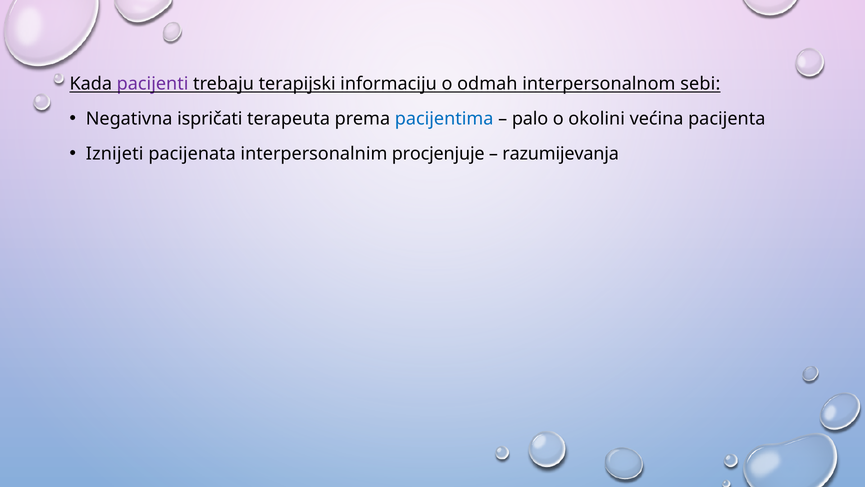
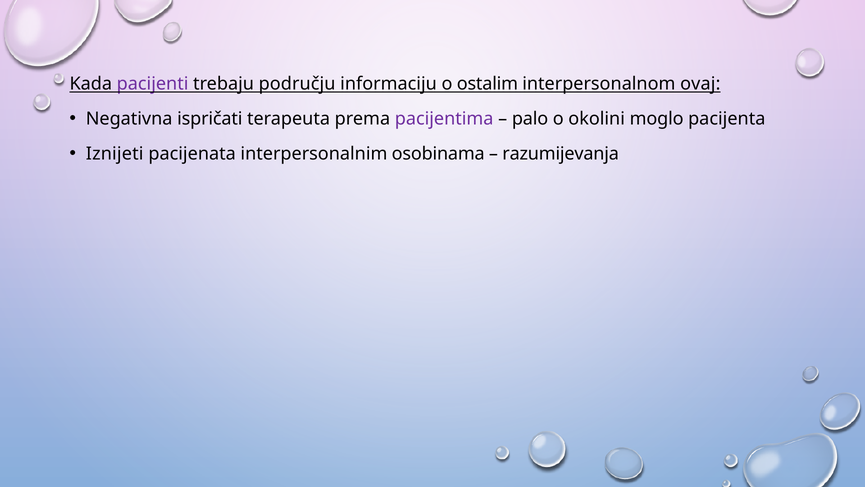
terapijski: terapijski -> području
odmah: odmah -> ostalim
sebi: sebi -> ovaj
pacijentima colour: blue -> purple
većina: većina -> moglo
procjenjuje: procjenjuje -> osobinama
